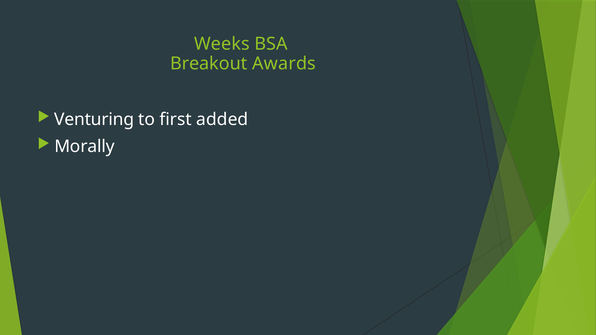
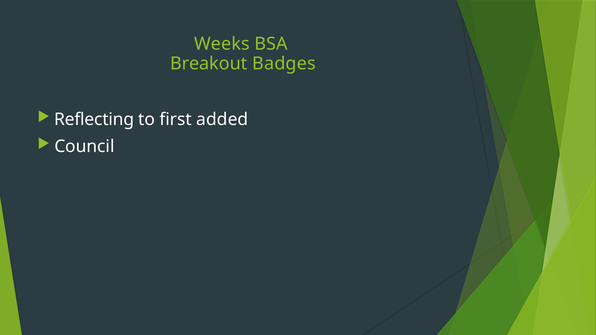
Awards: Awards -> Badges
Venturing: Venturing -> Reflecting
Morally: Morally -> Council
